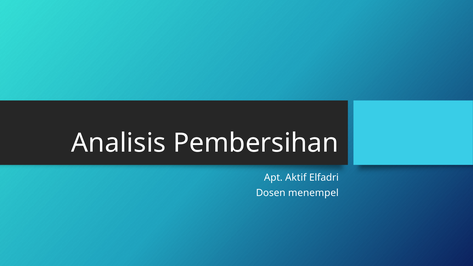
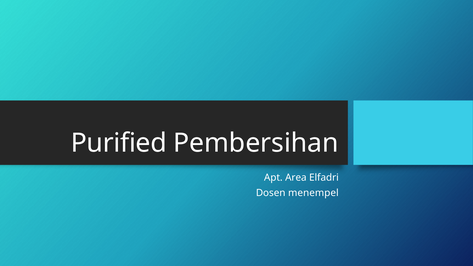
Analisis: Analisis -> Purified
Aktif: Aktif -> Area
